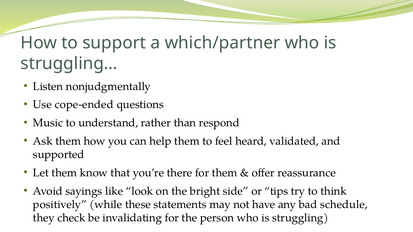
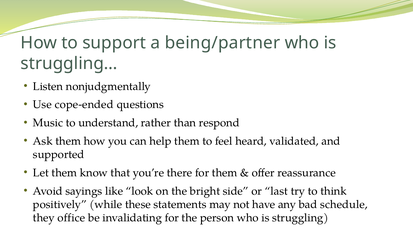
which/partner: which/partner -> being/partner
tips: tips -> last
check: check -> office
